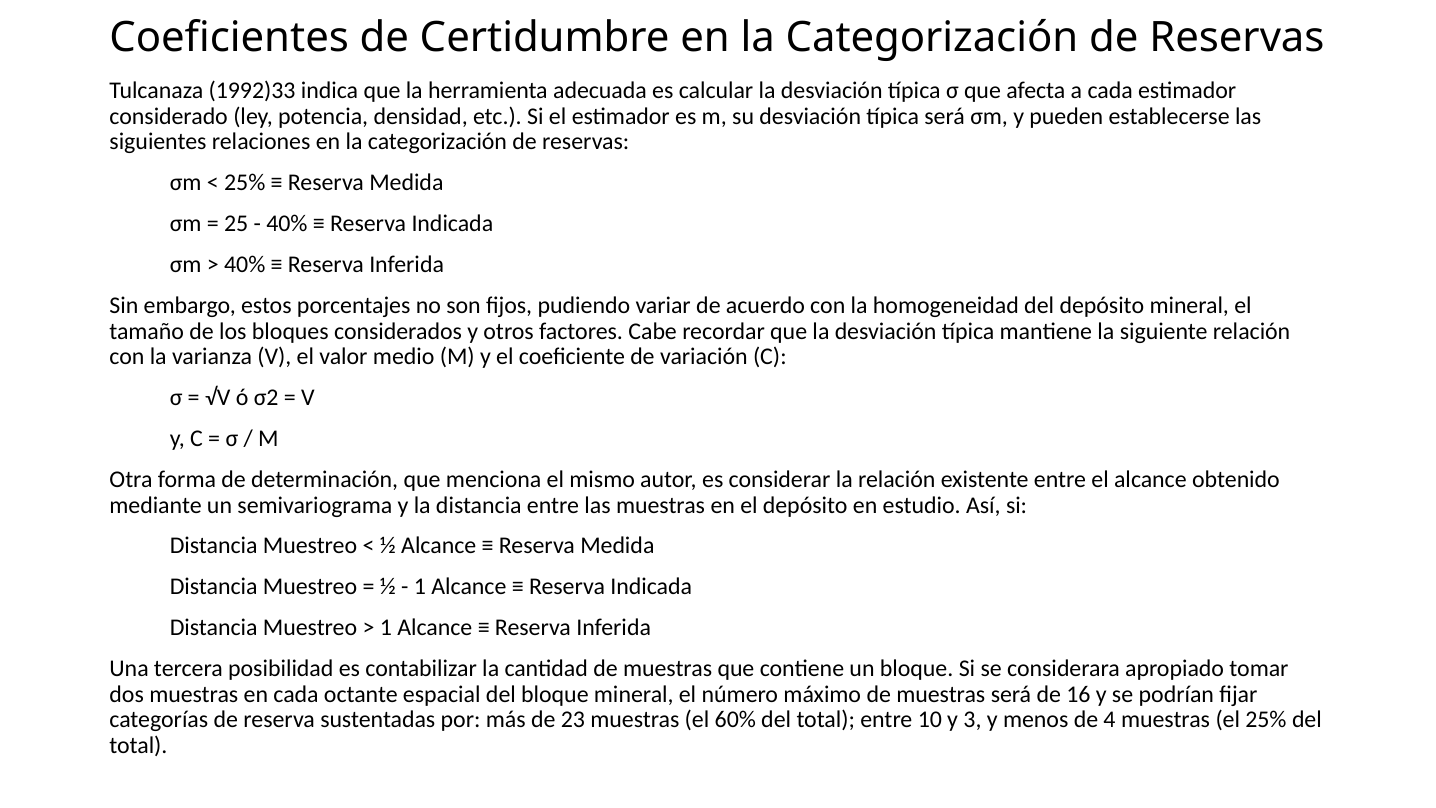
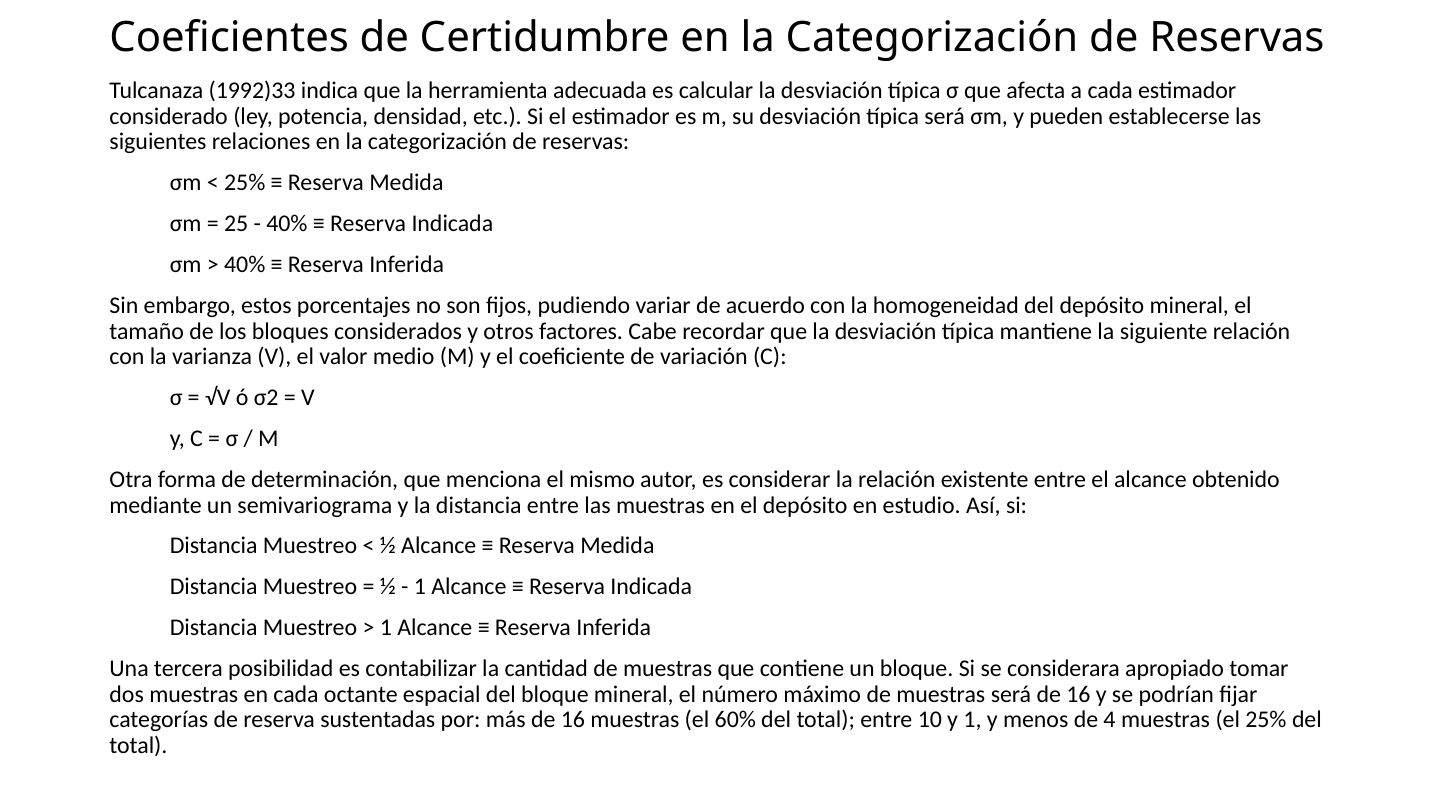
más de 23: 23 -> 16
y 3: 3 -> 1
